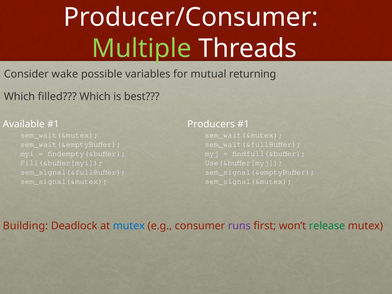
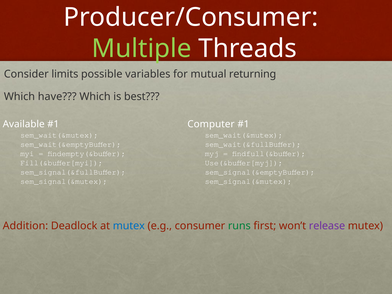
wake: wake -> limits
filled: filled -> have
Producers: Producers -> Computer
Building: Building -> Addition
runs colour: purple -> green
release colour: green -> purple
